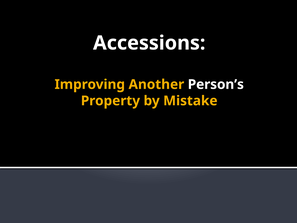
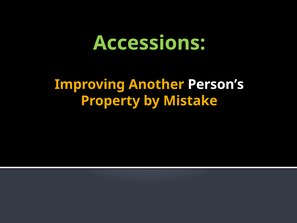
Accessions colour: white -> light green
